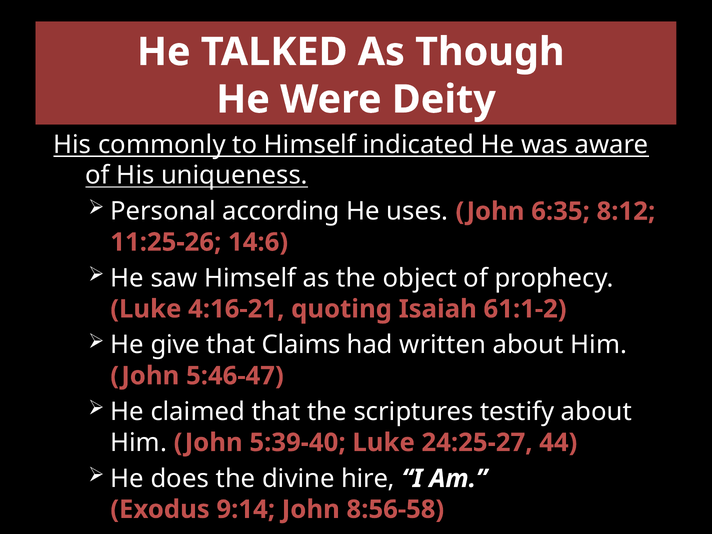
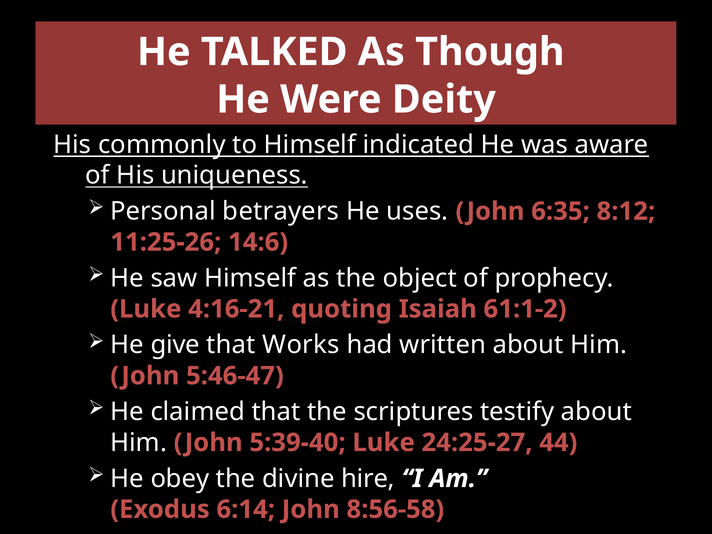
according: according -> betrayers
Claims: Claims -> Works
does: does -> obey
9:14: 9:14 -> 6:14
